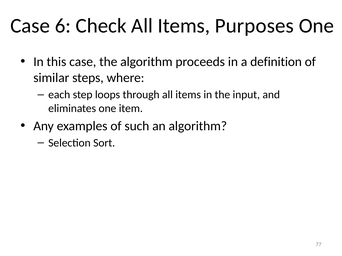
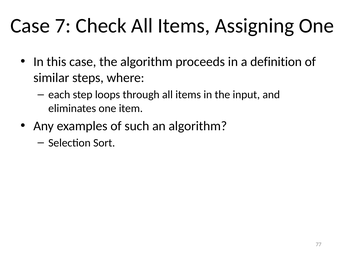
6: 6 -> 7
Purposes: Purposes -> Assigning
